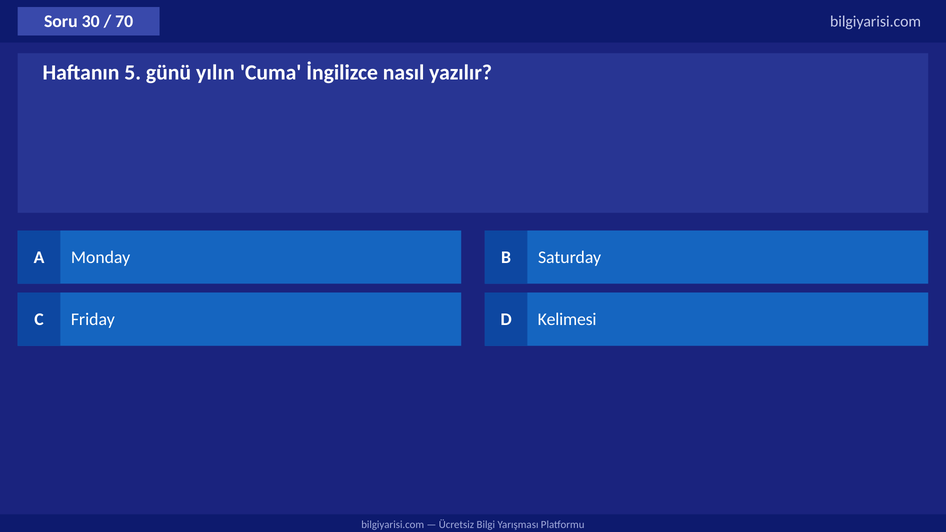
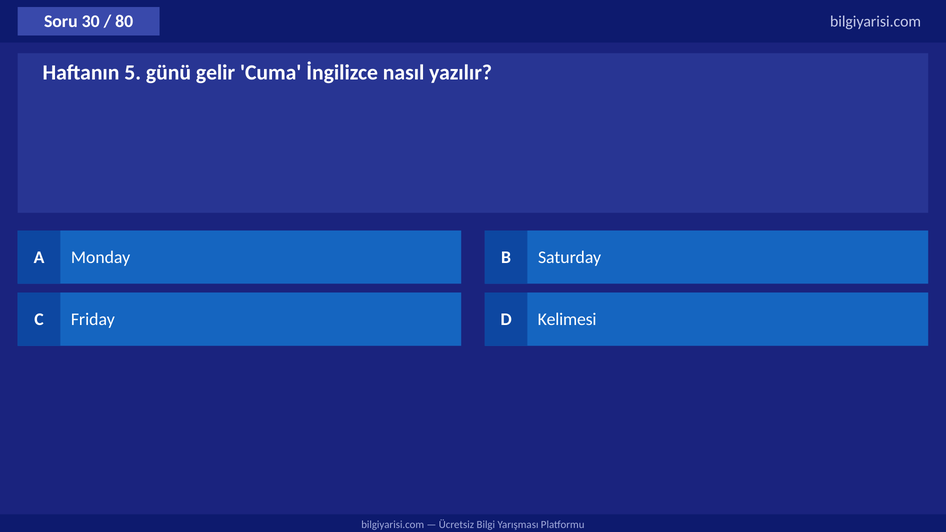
70: 70 -> 80
yılın: yılın -> gelir
